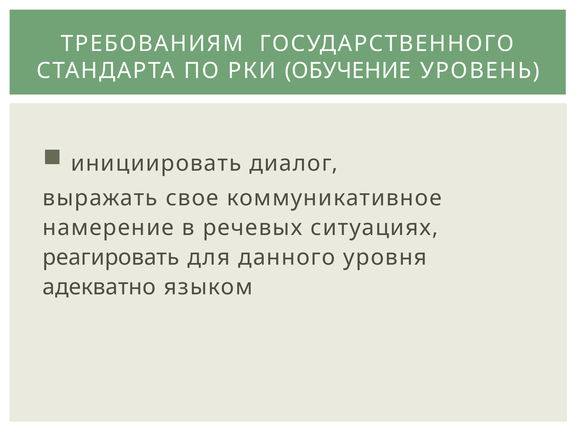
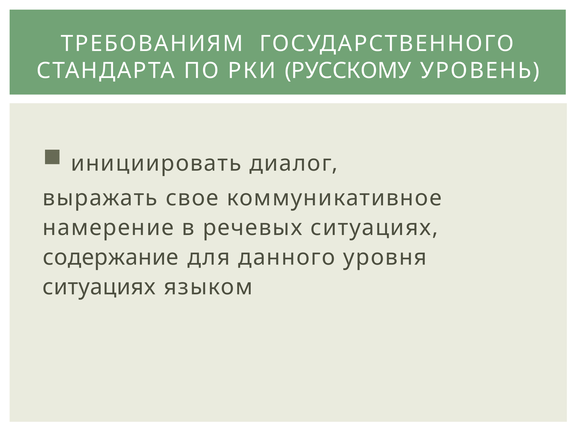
ОБУЧЕНИЕ: ОБУЧЕНИЕ -> РУССКОМУ
реагировать: реагировать -> содержание
адекватно at (99, 287): адекватно -> ситуациях
